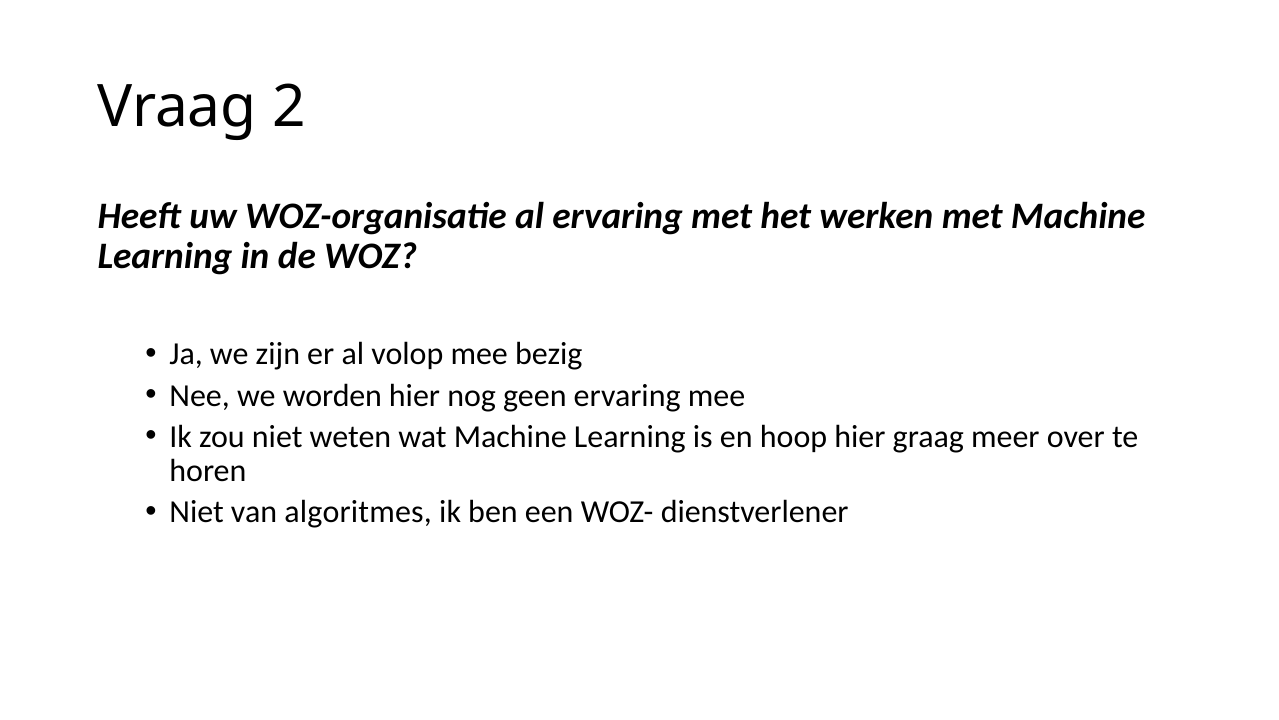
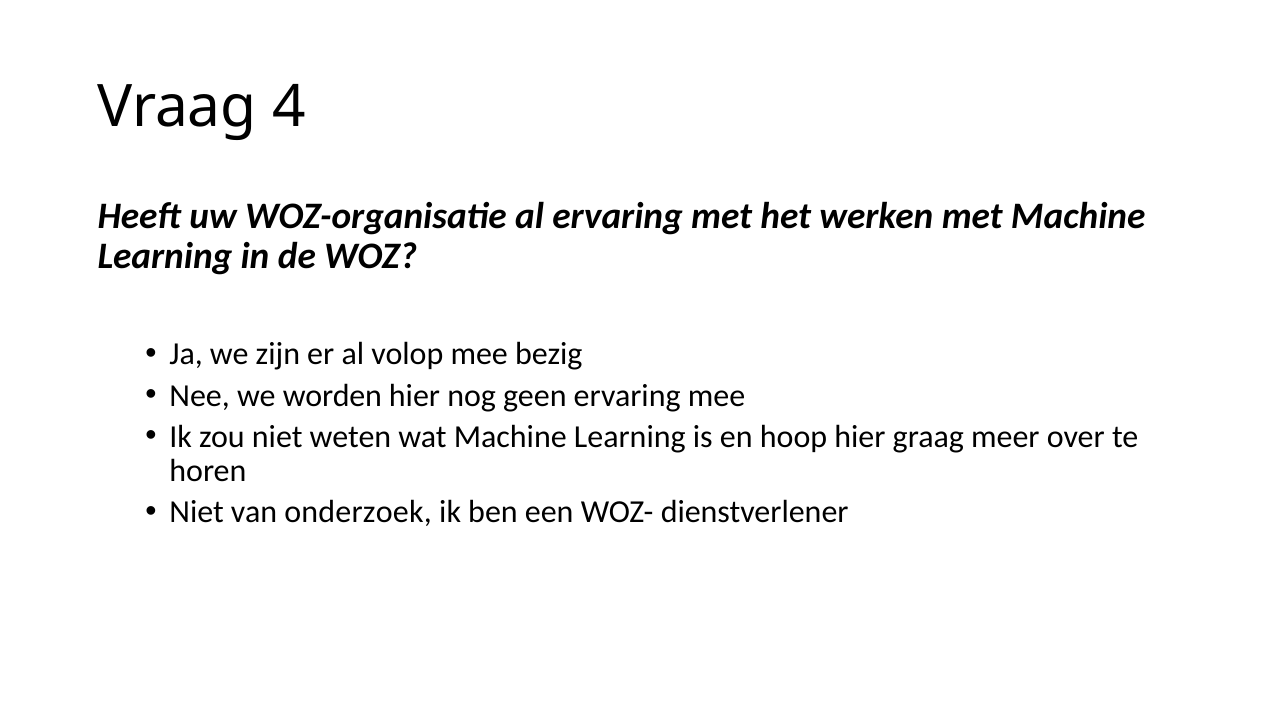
2: 2 -> 4
algoritmes: algoritmes -> onderzoek
